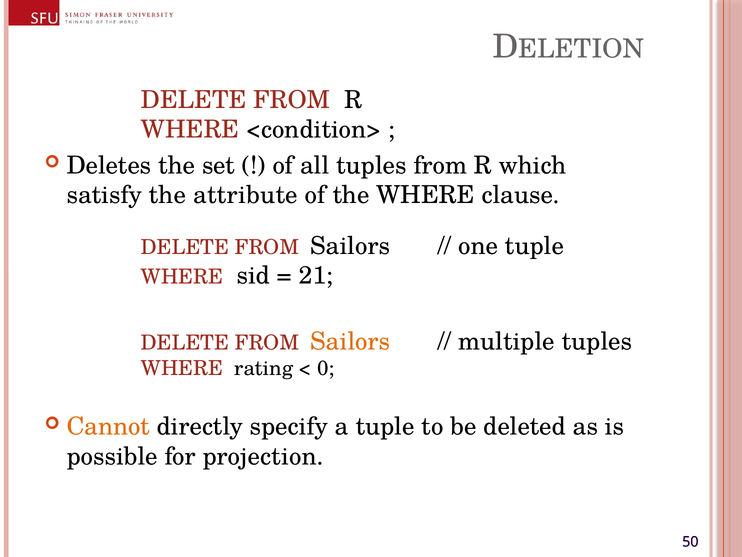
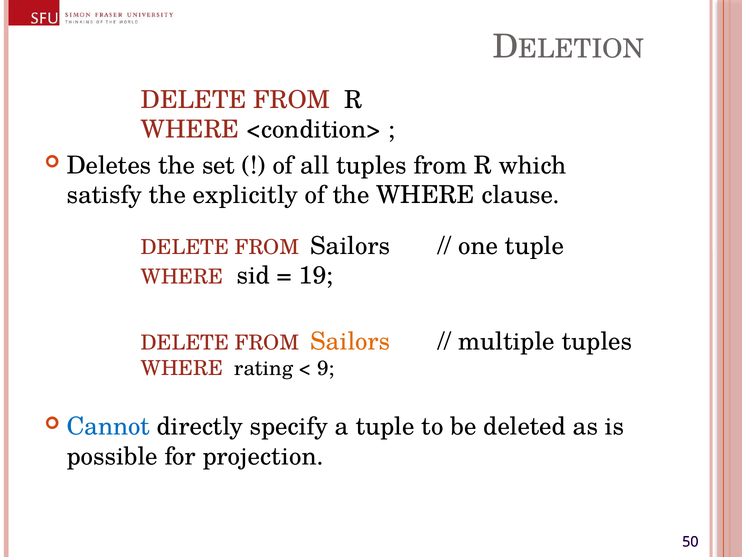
attribute: attribute -> explicitly
21: 21 -> 19
0: 0 -> 9
Cannot colour: orange -> blue
